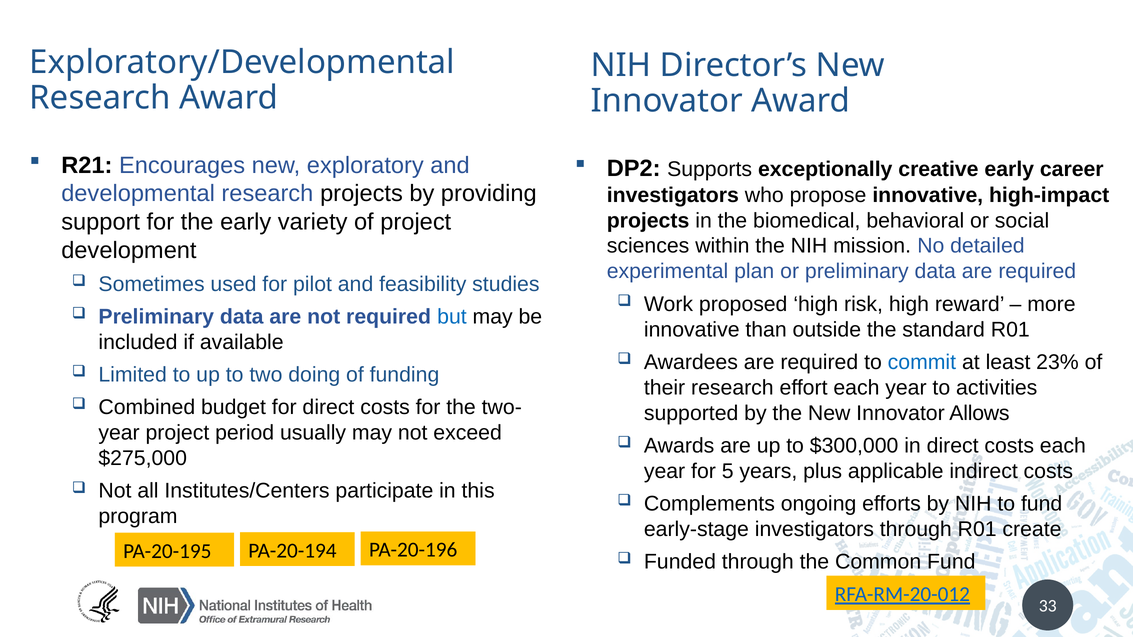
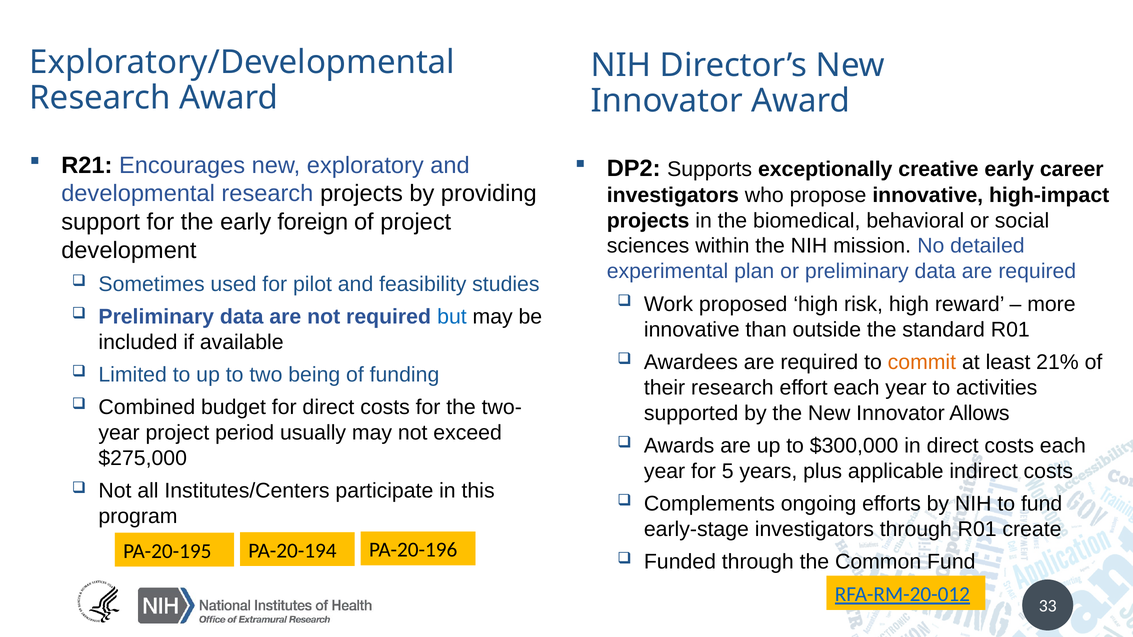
variety: variety -> foreign
commit colour: blue -> orange
23%: 23% -> 21%
doing: doing -> being
